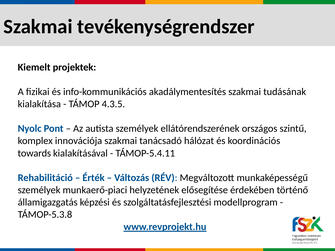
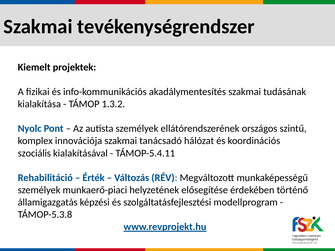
4.3.5: 4.3.5 -> 1.3.2
towards: towards -> szociális
